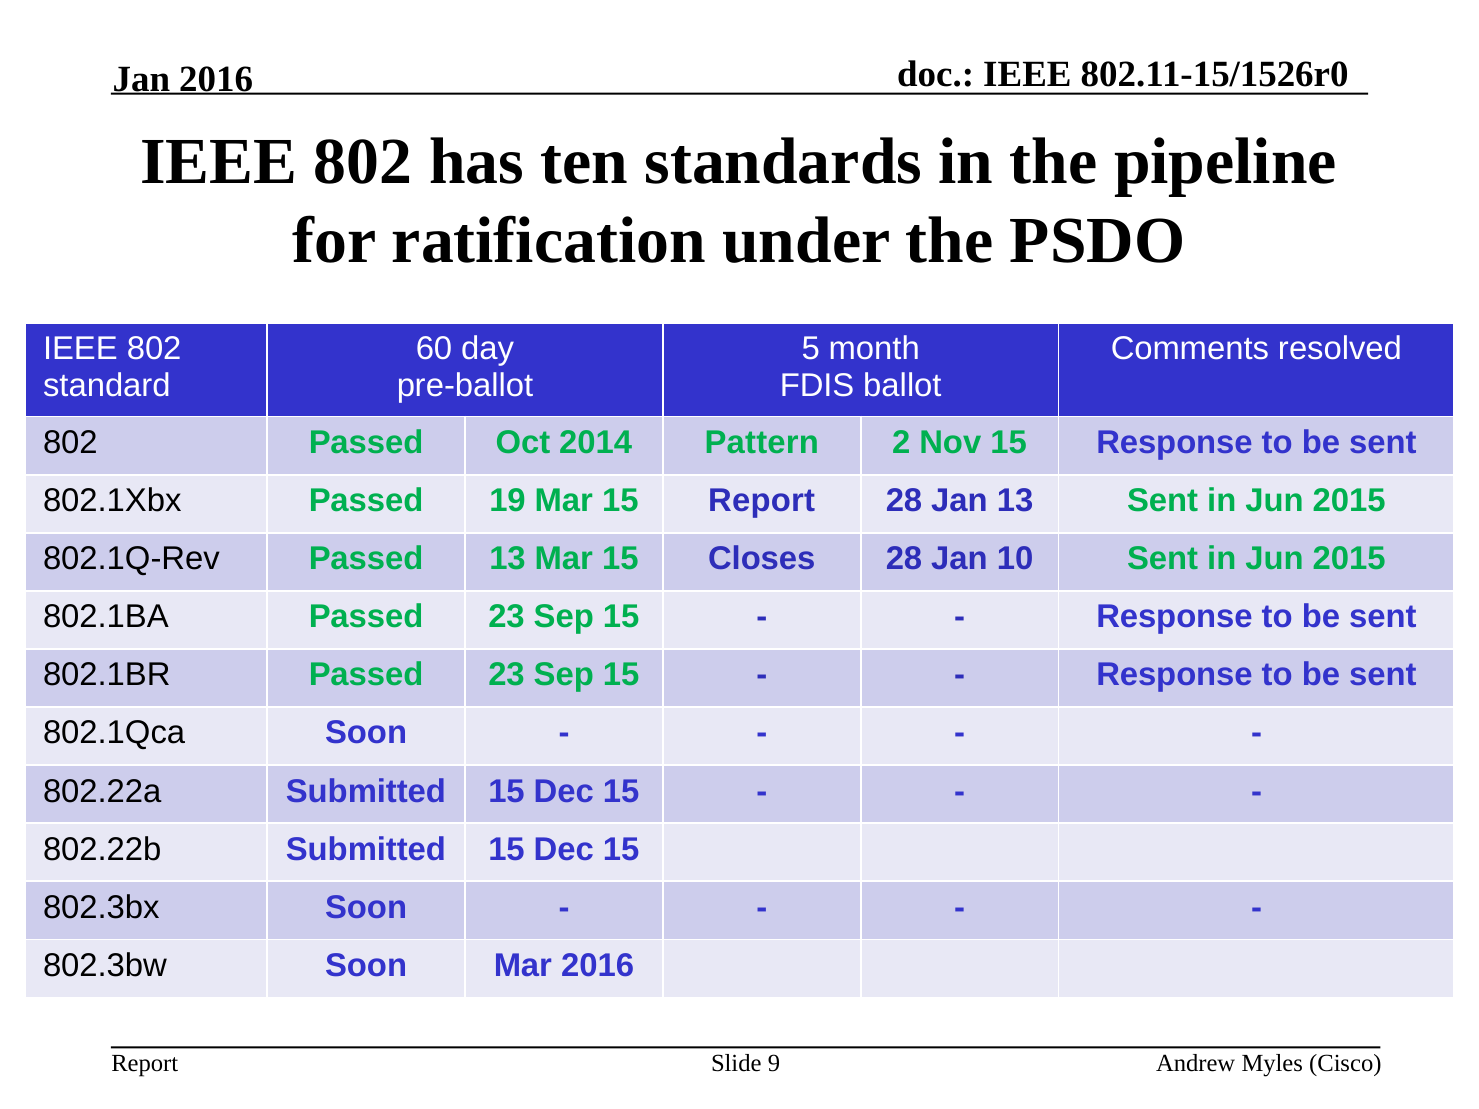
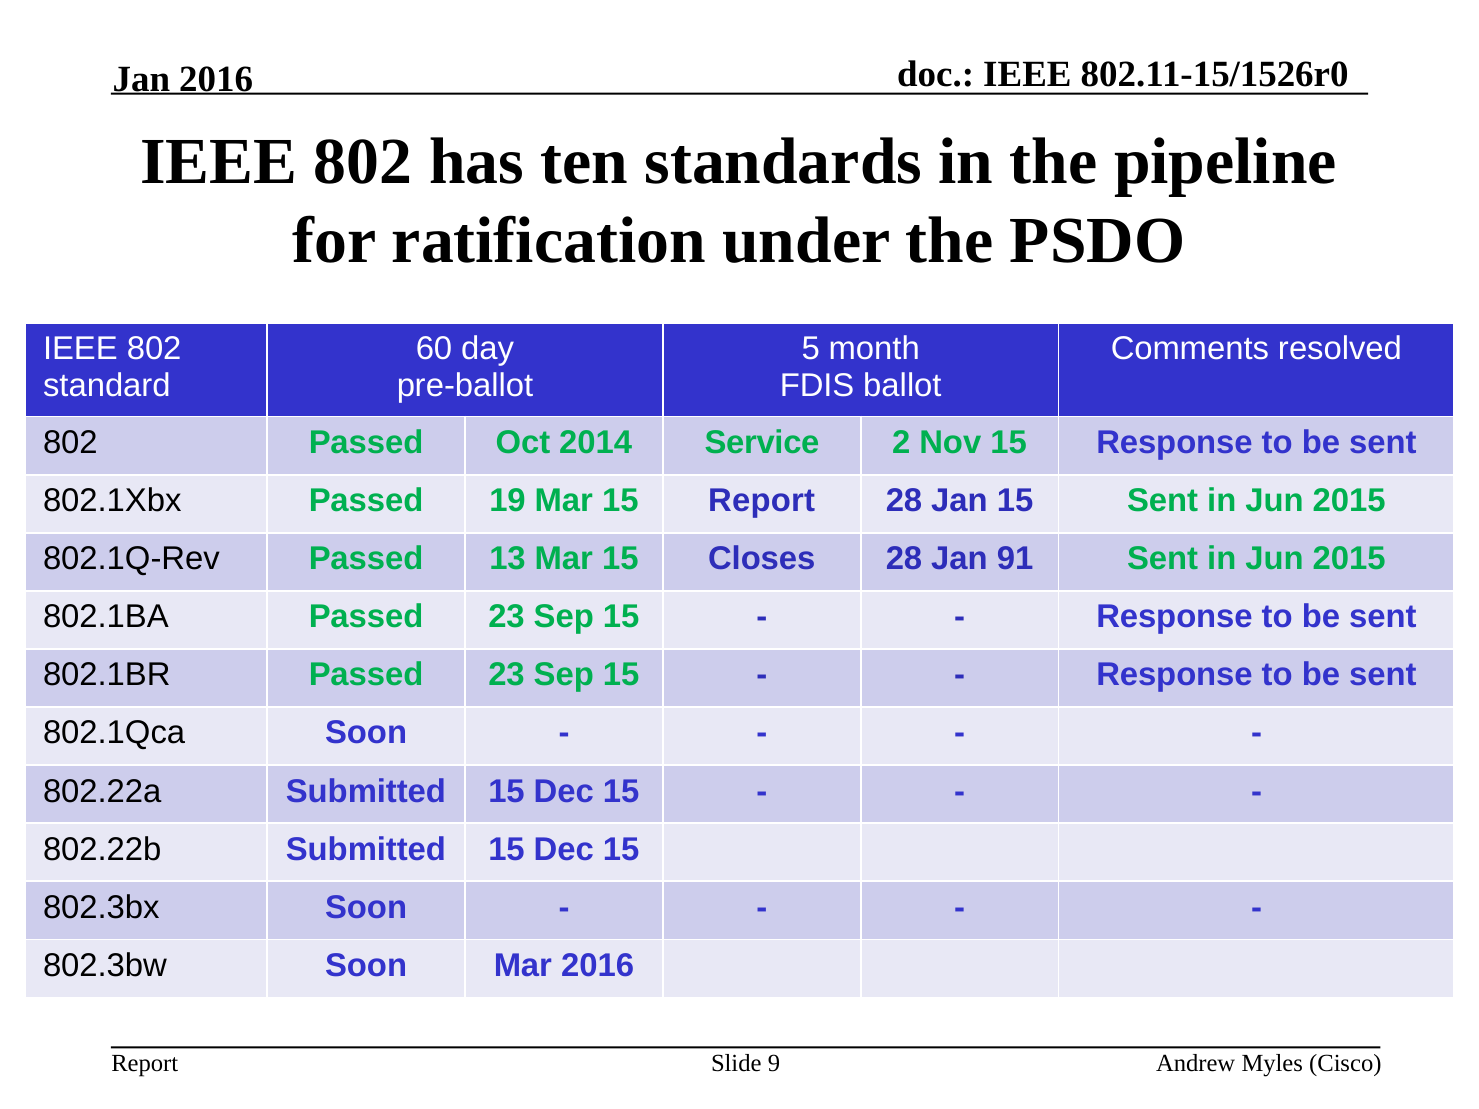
Pattern: Pattern -> Service
Jan 13: 13 -> 15
10: 10 -> 91
